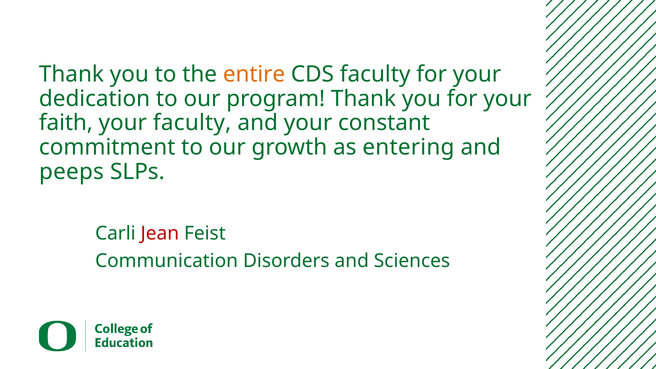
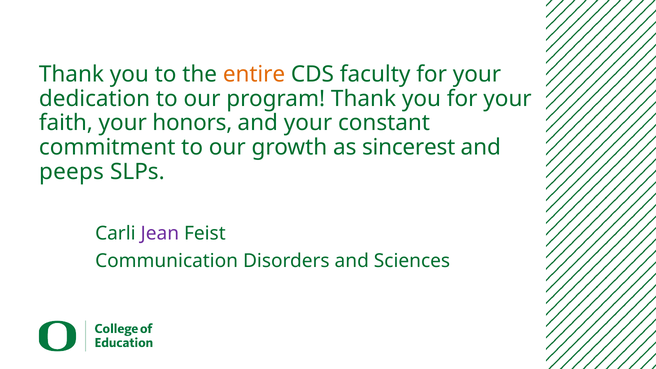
your faculty: faculty -> honors
entering: entering -> sincerest
Jean colour: red -> purple
